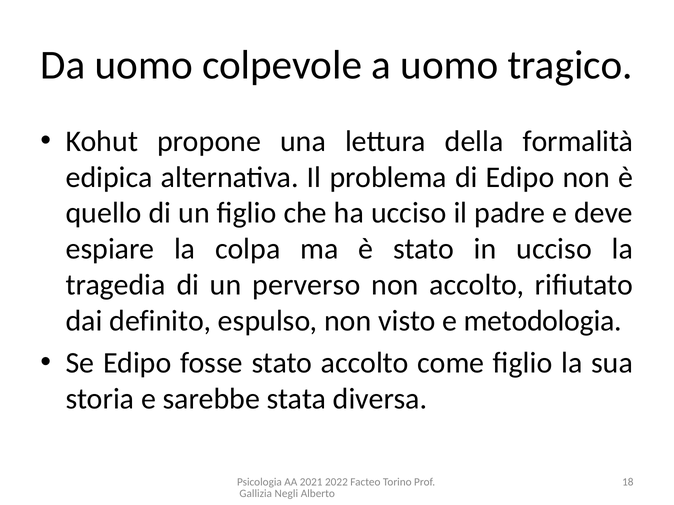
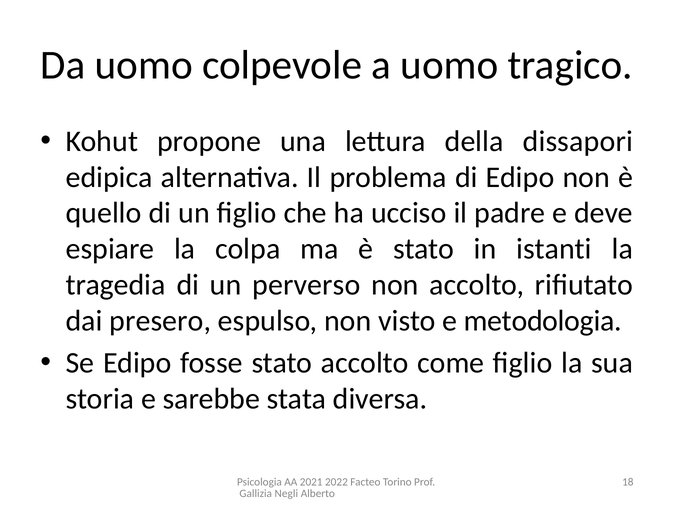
formalità: formalità -> dissapori
in ucciso: ucciso -> istanti
definito: definito -> presero
